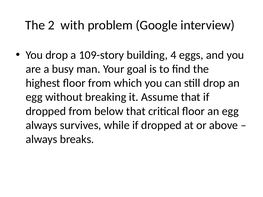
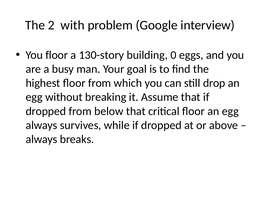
You drop: drop -> floor
109-story: 109-story -> 130-story
4: 4 -> 0
